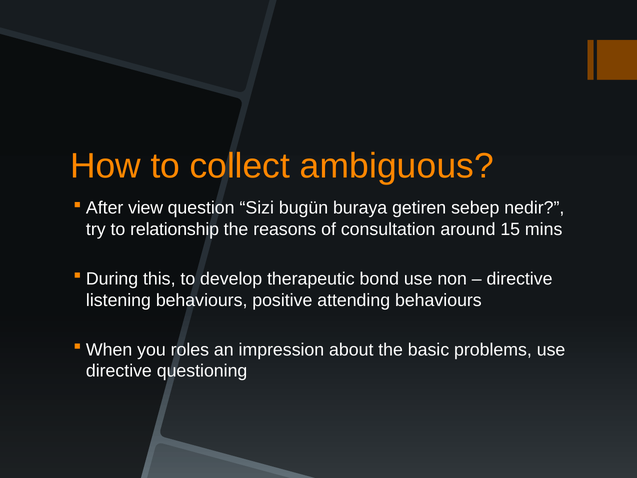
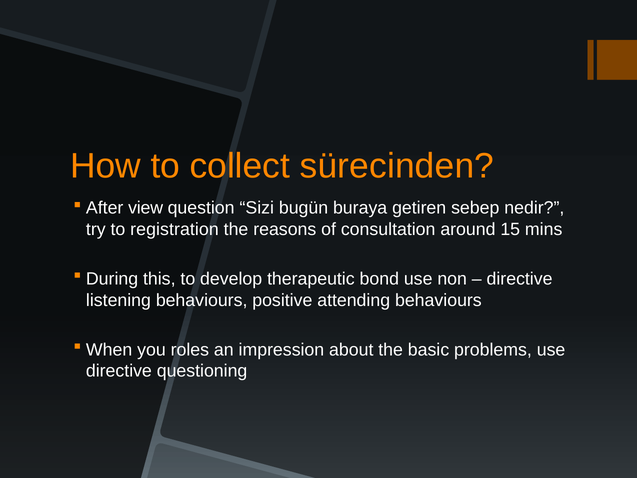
ambiguous: ambiguous -> sürecinden
relationship: relationship -> registration
